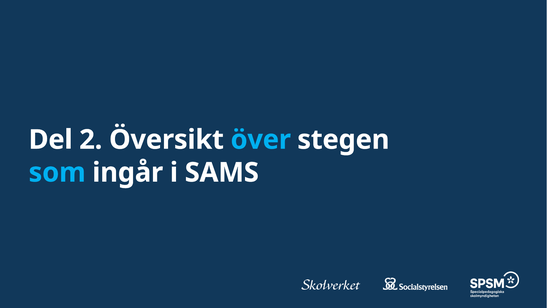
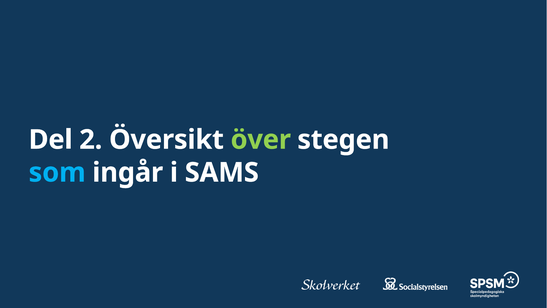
över colour: light blue -> light green
